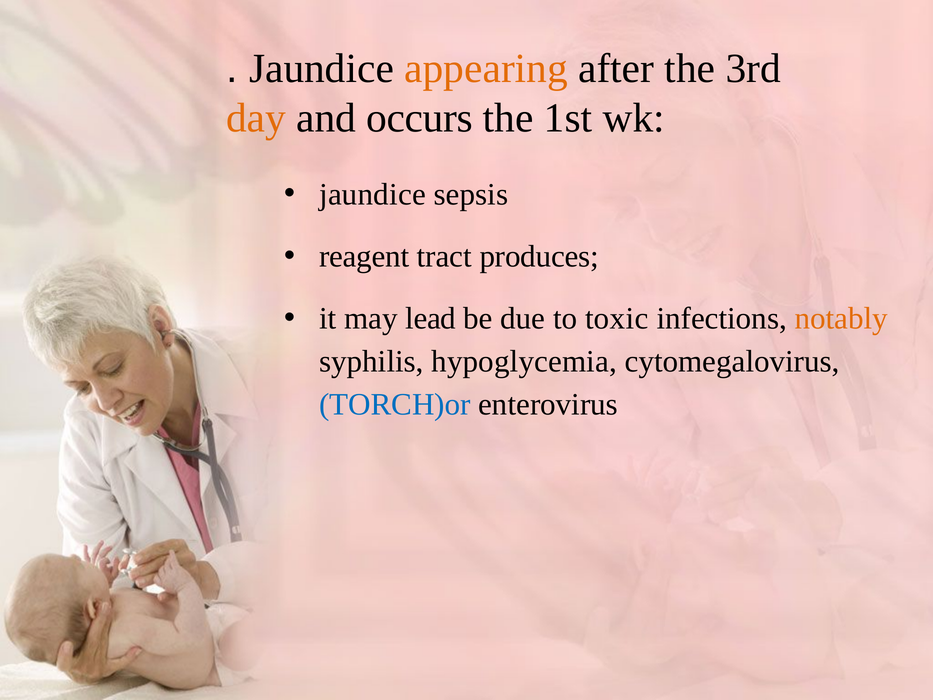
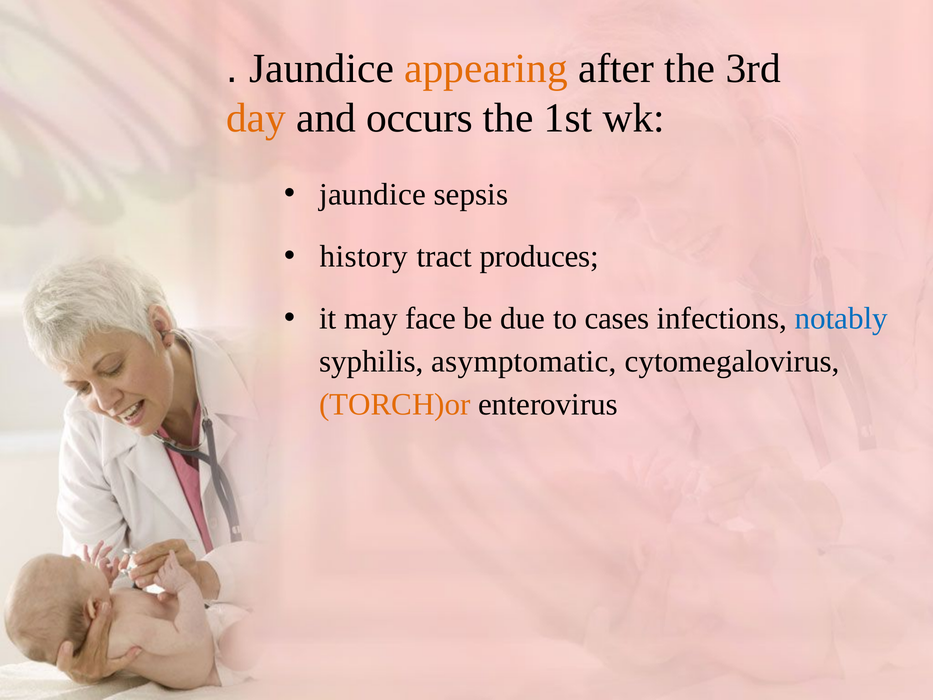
reagent: reagent -> history
lead: lead -> face
toxic: toxic -> cases
notably colour: orange -> blue
hypoglycemia: hypoglycemia -> asymptomatic
TORCH)or colour: blue -> orange
